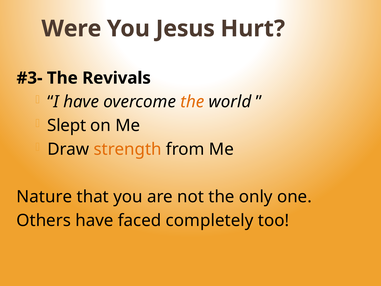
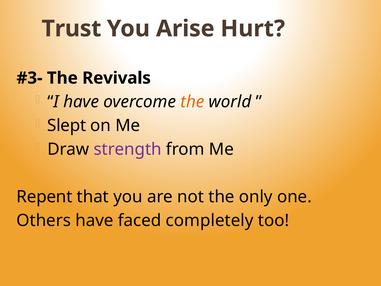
Were: Were -> Trust
Jesus: Jesus -> Arise
strength colour: orange -> purple
Nature: Nature -> Repent
